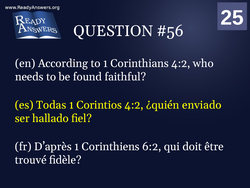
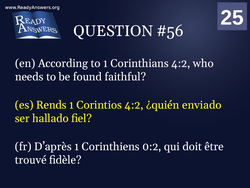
Todas: Todas -> Rends
6:2: 6:2 -> 0:2
